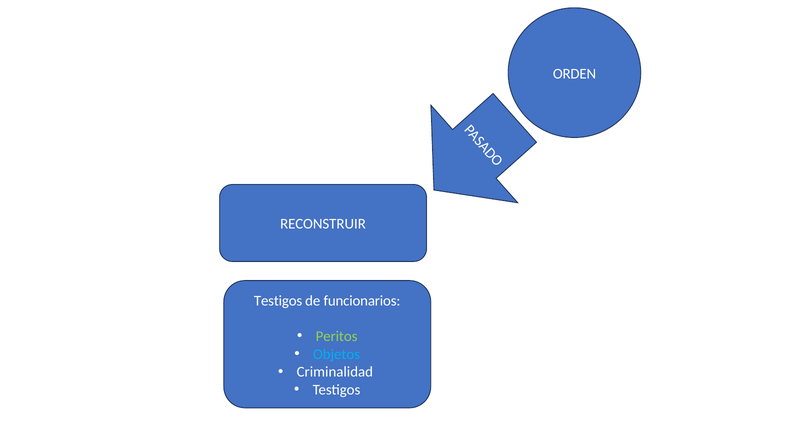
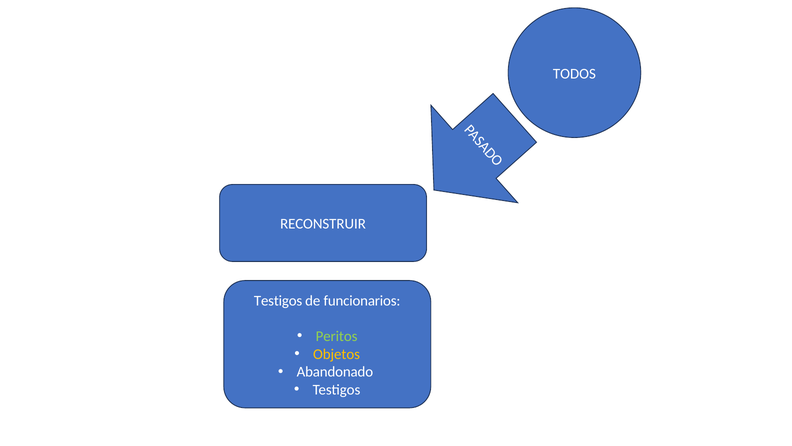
ORDEN: ORDEN -> TODOS
Objetos colour: light blue -> yellow
Criminalidad: Criminalidad -> Abandonado
